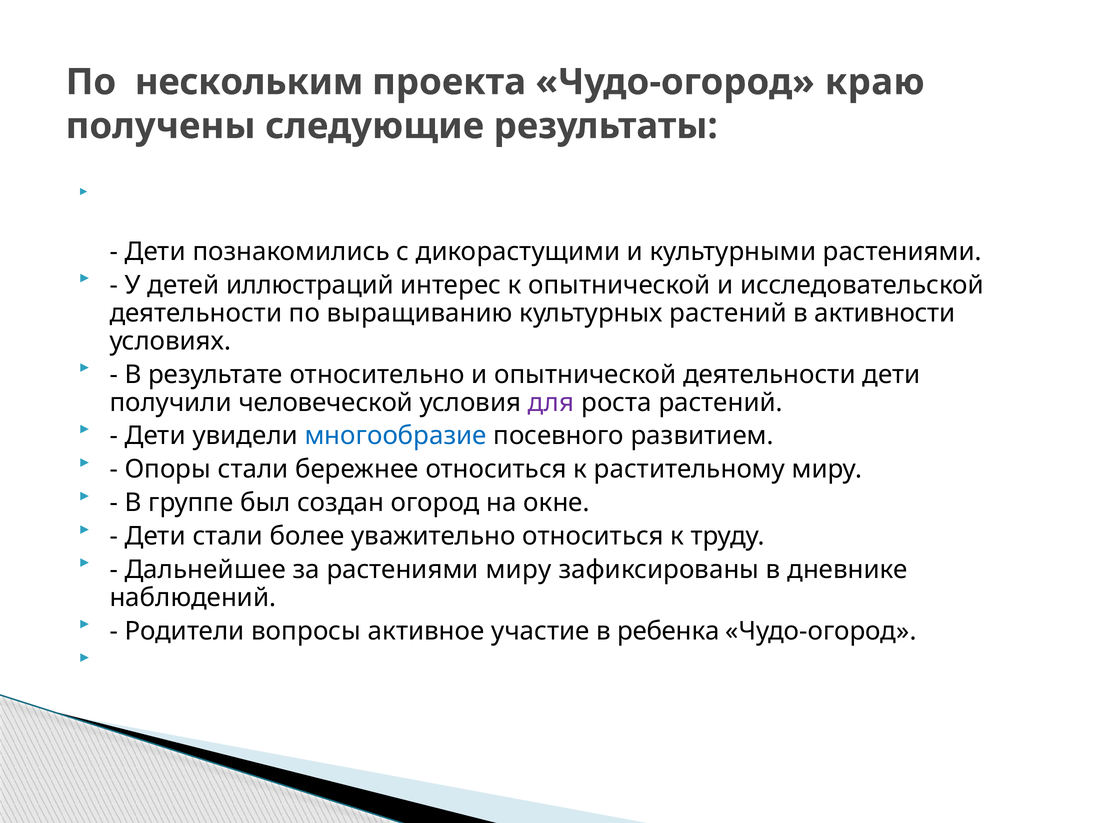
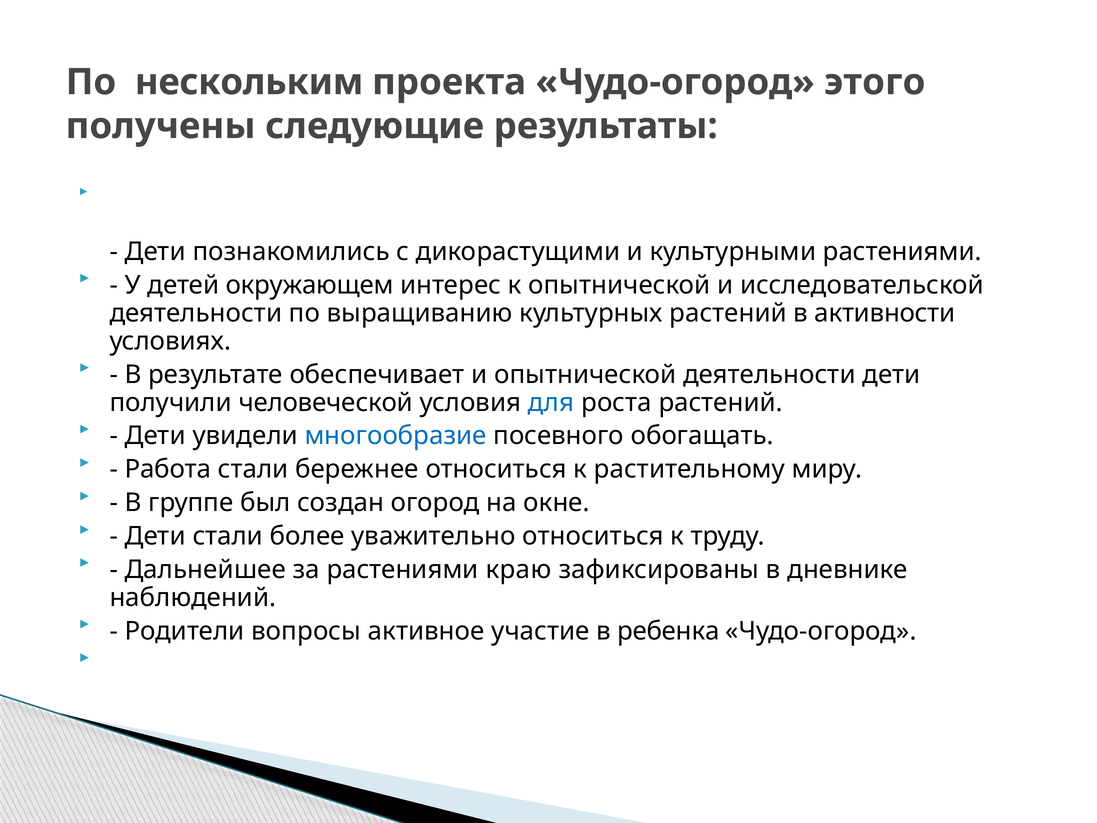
краю: краю -> этого
иллюстраций: иллюстраций -> окружающем
относительно: относительно -> обеспечивает
для colour: purple -> blue
развитием: развитием -> обогащать
Опоры: Опоры -> Работа
растениями миру: миру -> краю
